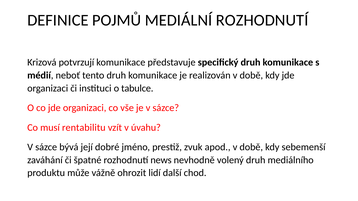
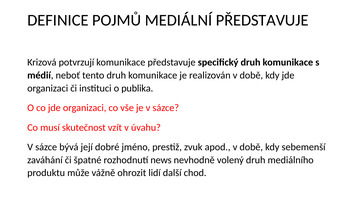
MEDIÁLNÍ ROZHODNUTÍ: ROZHODNUTÍ -> PŘEDSTAVUJE
tabulce: tabulce -> publika
rentabilitu: rentabilitu -> skutečnost
